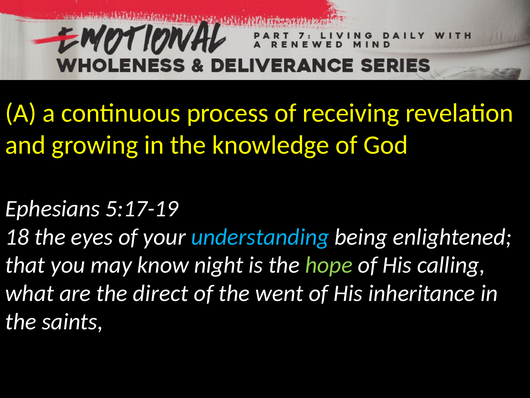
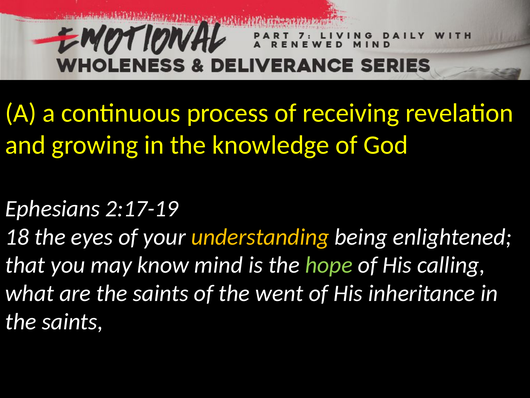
5:17-19: 5:17-19 -> 2:17-19
understanding colour: light blue -> yellow
night: night -> mind
are the direct: direct -> saints
